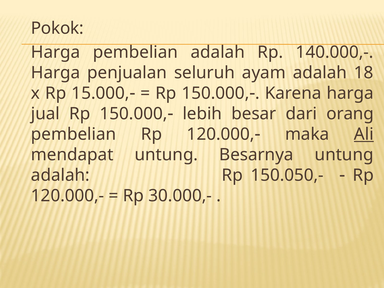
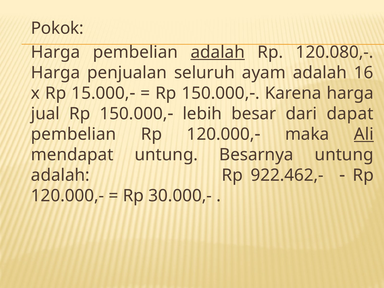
adalah at (218, 52) underline: none -> present
140.000,-: 140.000,- -> 120.080,-
18: 18 -> 16
orang: orang -> dapat
150.050,-: 150.050,- -> 922.462,-
